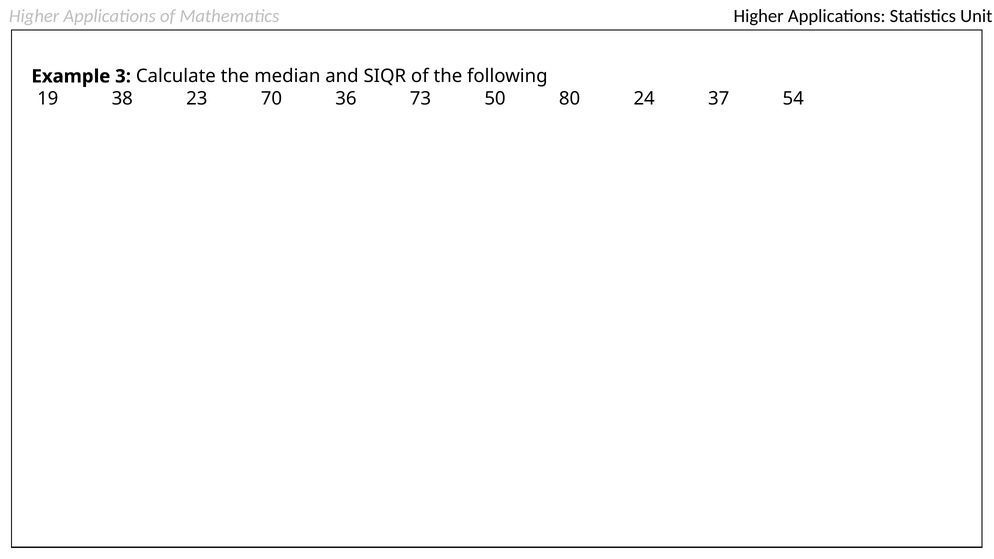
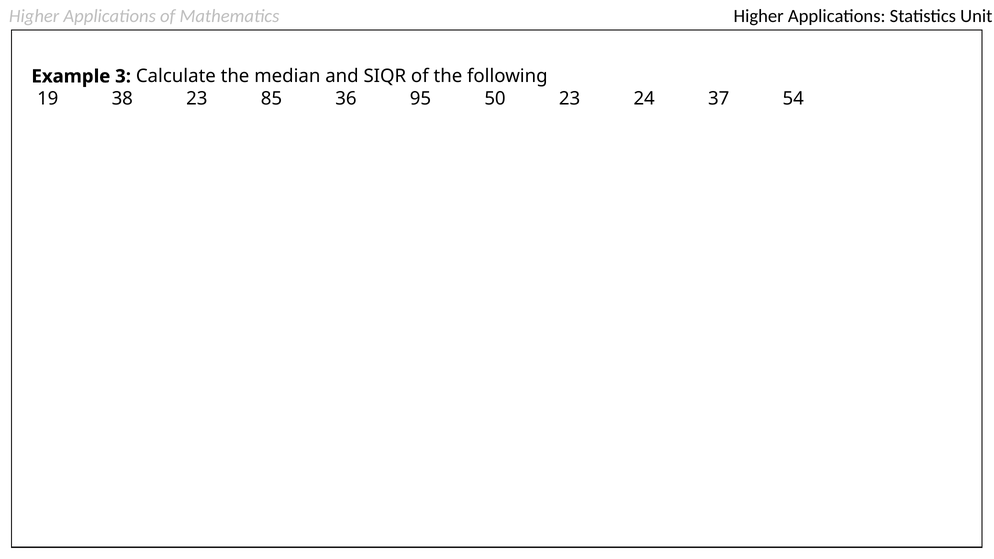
70: 70 -> 85
73: 73 -> 95
50 80: 80 -> 23
